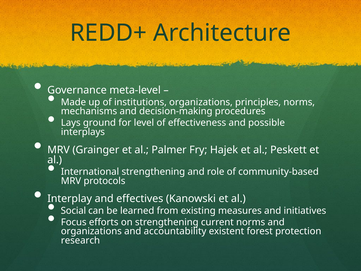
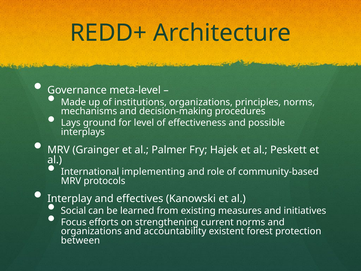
International strengthening: strengthening -> implementing
research: research -> between
